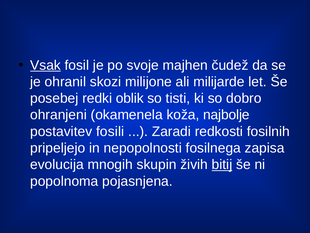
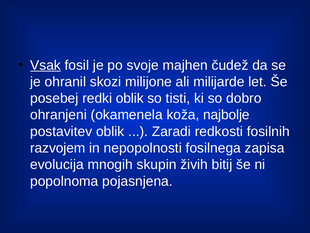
postavitev fosili: fosili -> oblik
pripeljejo: pripeljejo -> razvojem
bitij underline: present -> none
